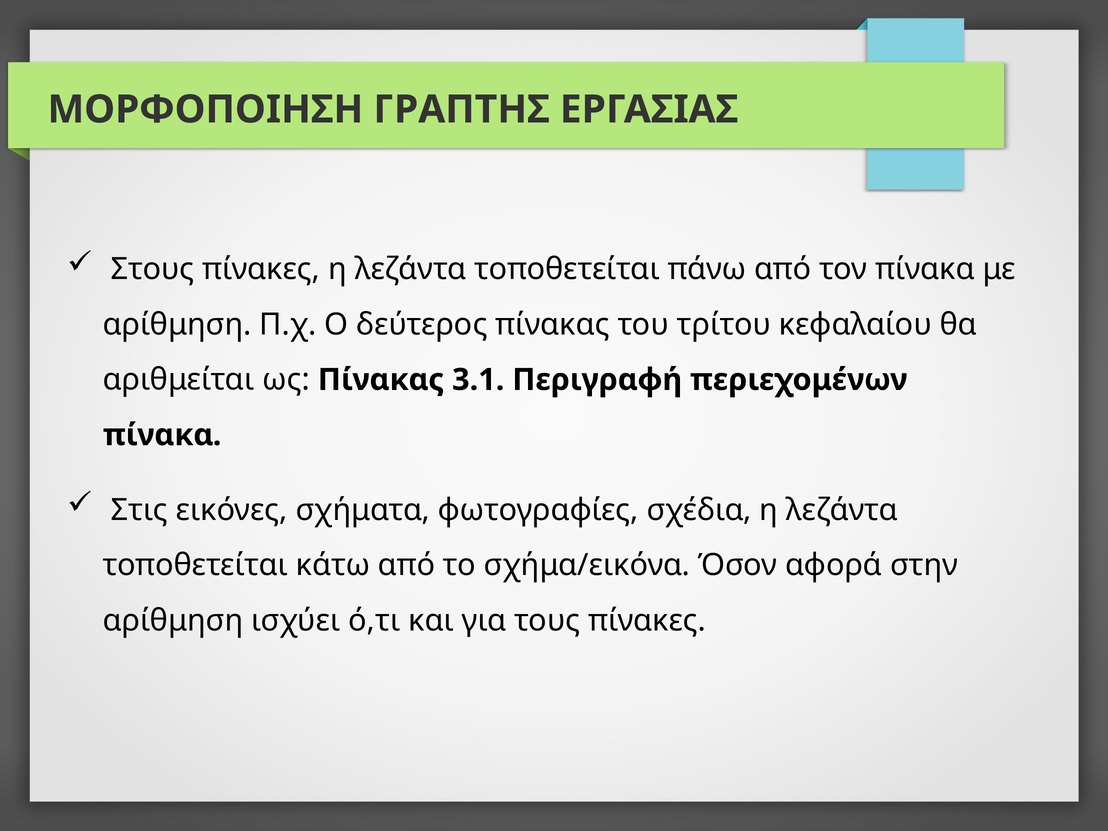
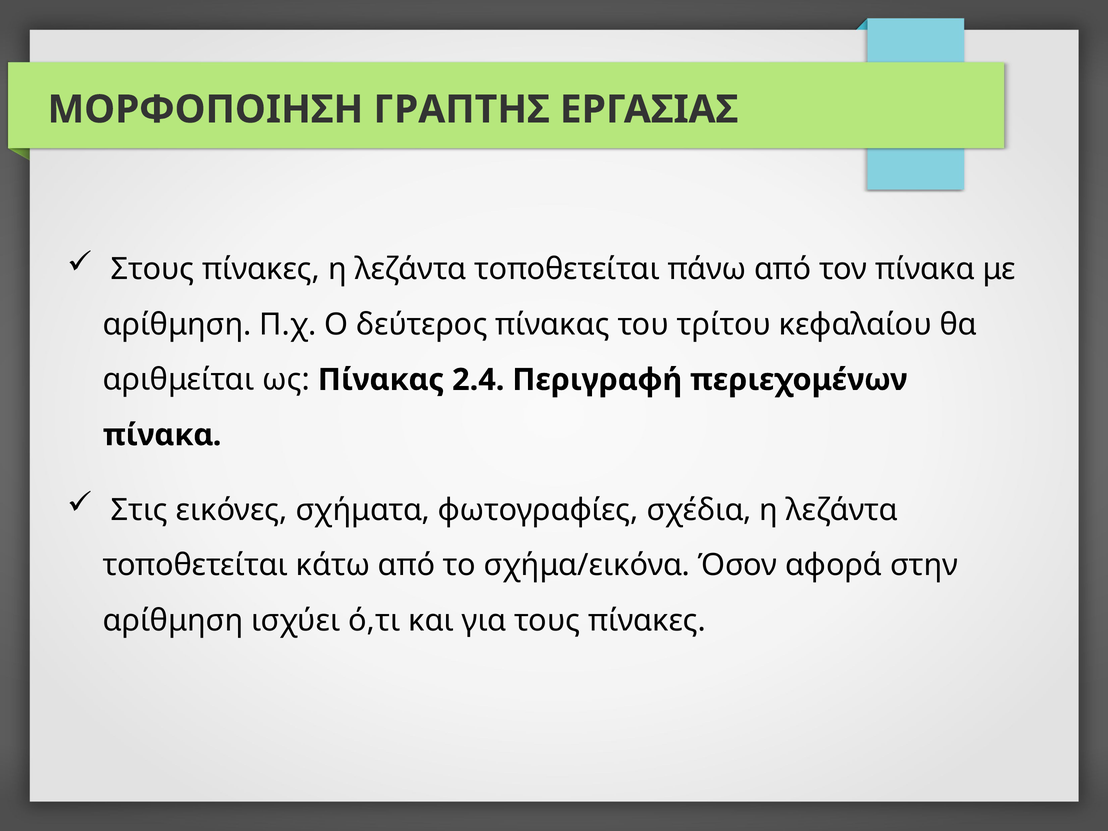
3.1: 3.1 -> 2.4
